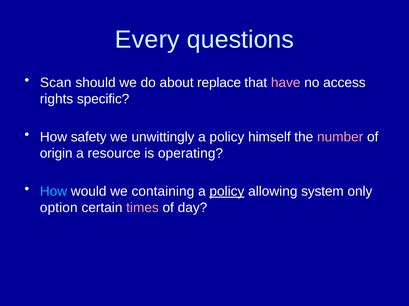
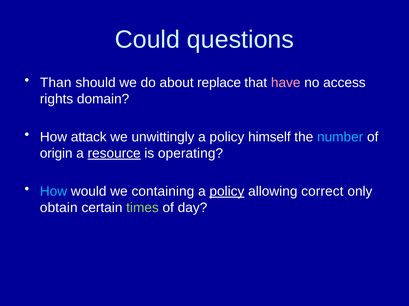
Every: Every -> Could
Scan: Scan -> Than
specific: specific -> domain
safety: safety -> attack
number colour: pink -> light blue
resource underline: none -> present
system: system -> correct
option: option -> obtain
times colour: pink -> light green
